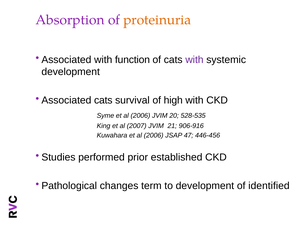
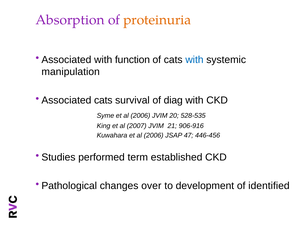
with at (194, 60) colour: purple -> blue
development at (71, 72): development -> manipulation
high: high -> diag
prior: prior -> term
term: term -> over
